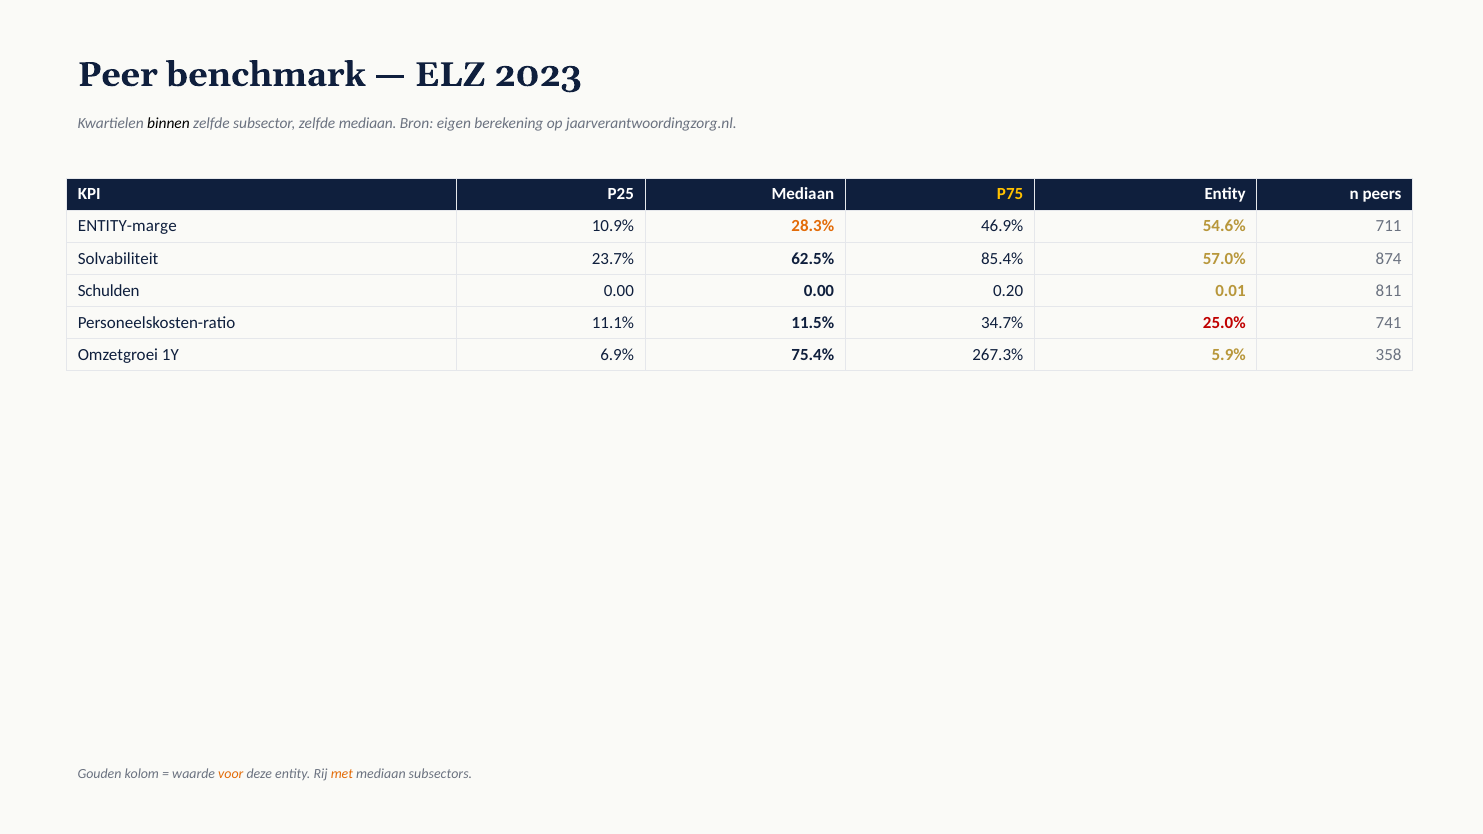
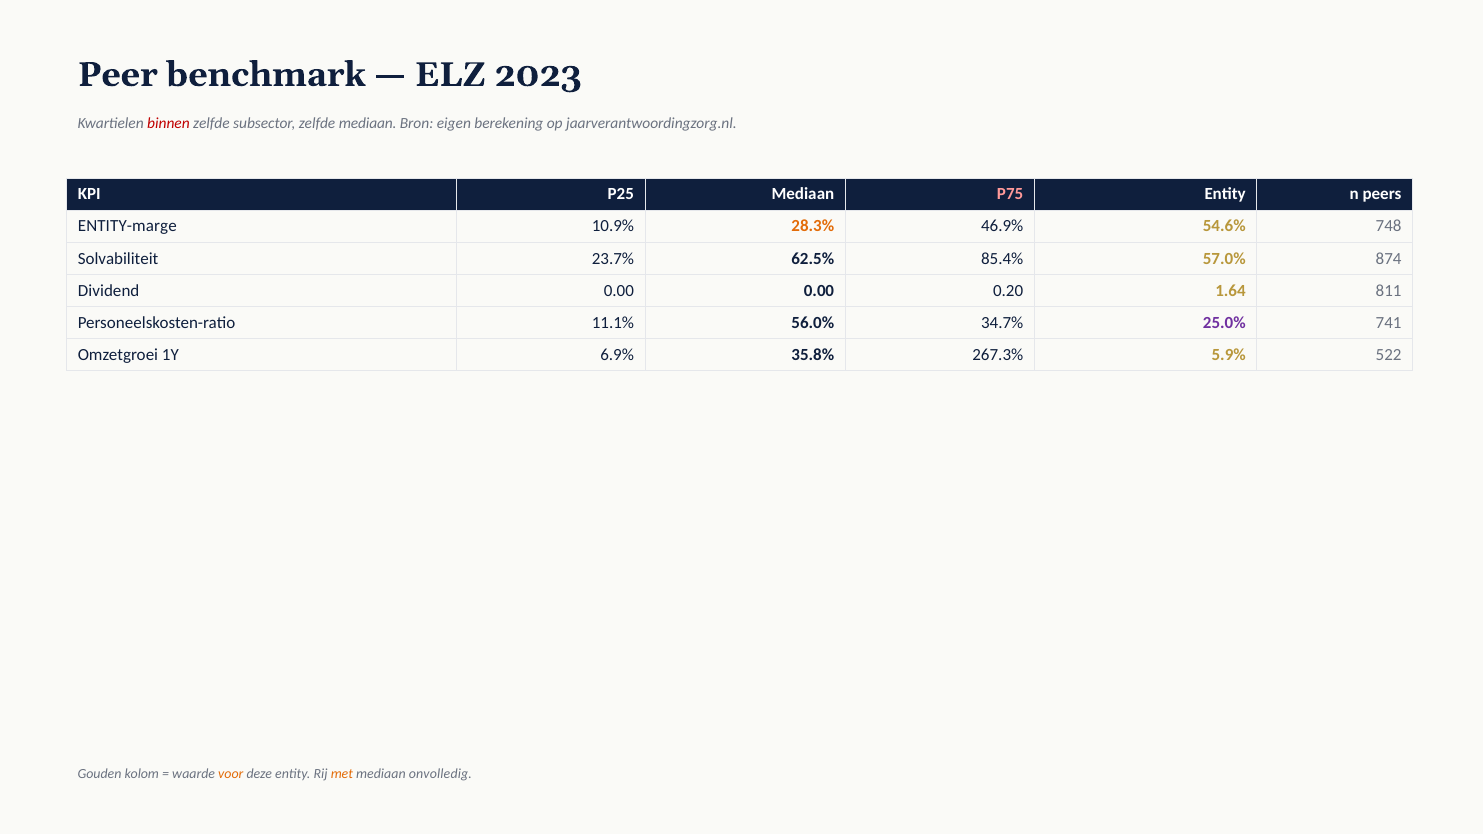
binnen colour: black -> red
P75 colour: yellow -> pink
711: 711 -> 748
Schulden: Schulden -> Dividend
0.01: 0.01 -> 1.64
11.5%: 11.5% -> 56.0%
25.0% colour: red -> purple
75.4%: 75.4% -> 35.8%
358: 358 -> 522
subsectors: subsectors -> onvolledig
